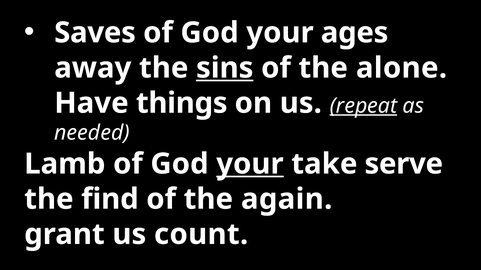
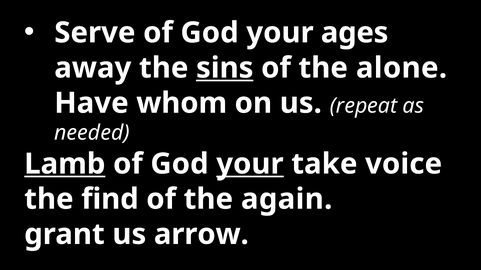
Saves: Saves -> Serve
things: things -> whom
repeat underline: present -> none
Lamb underline: none -> present
serve: serve -> voice
count: count -> arrow
